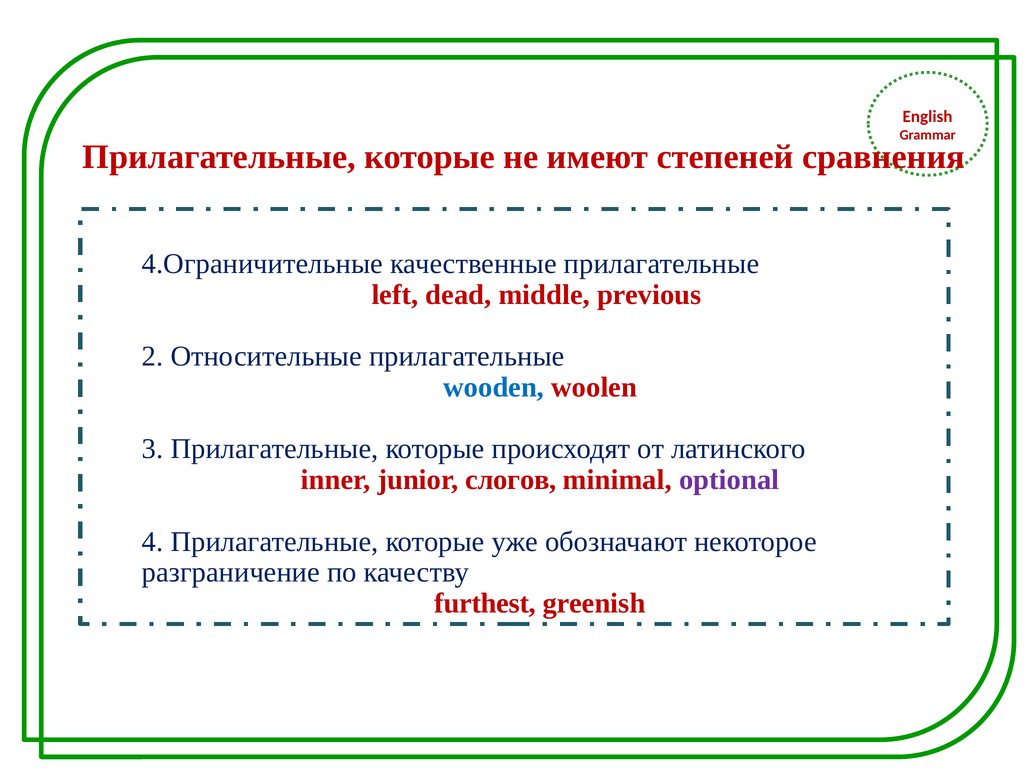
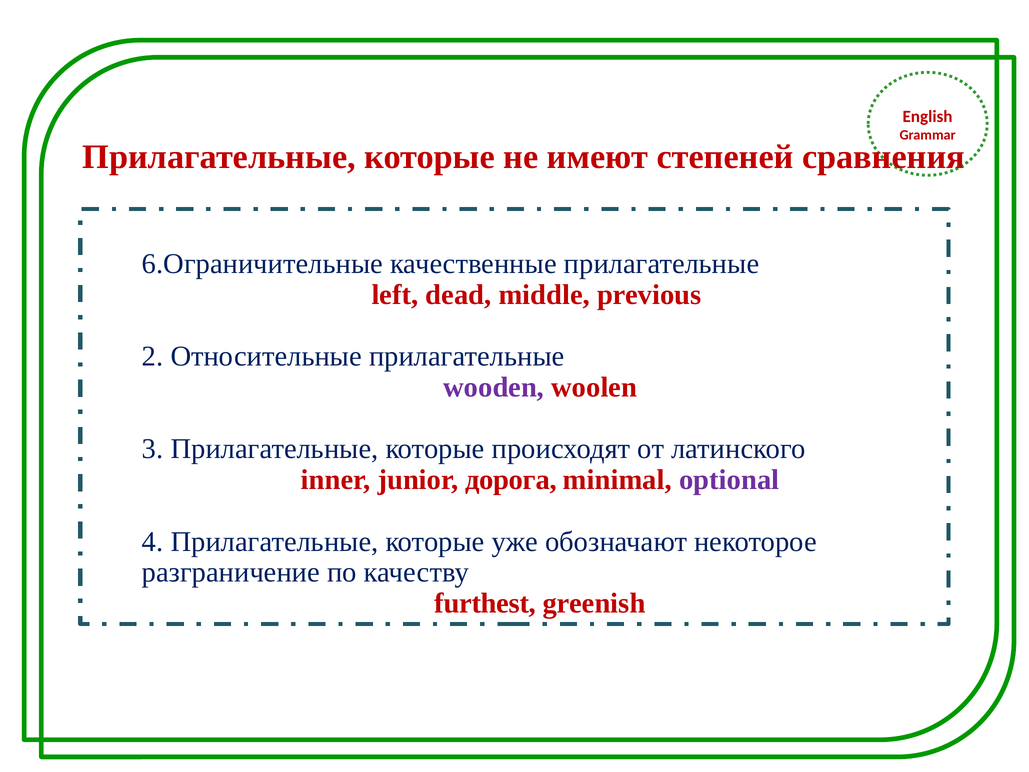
4.Ограничительные: 4.Ограничительные -> 6.Ограничительные
wooden colour: blue -> purple
слогов: слогов -> дорога
